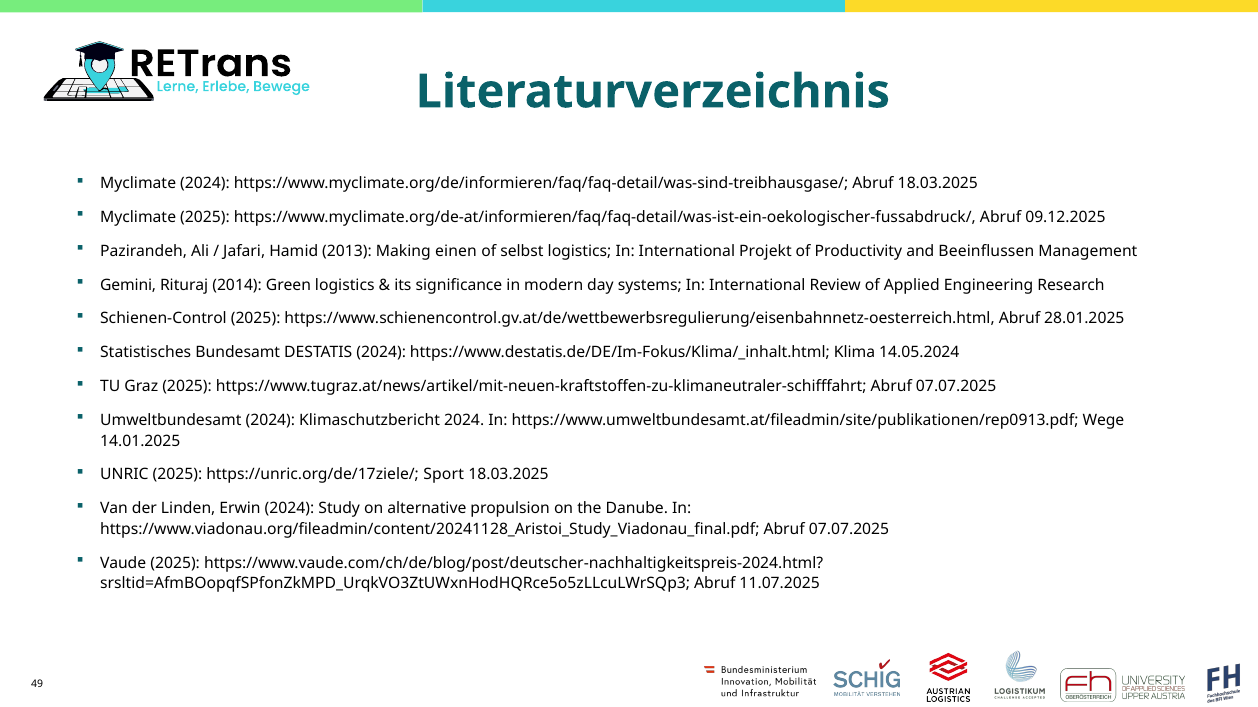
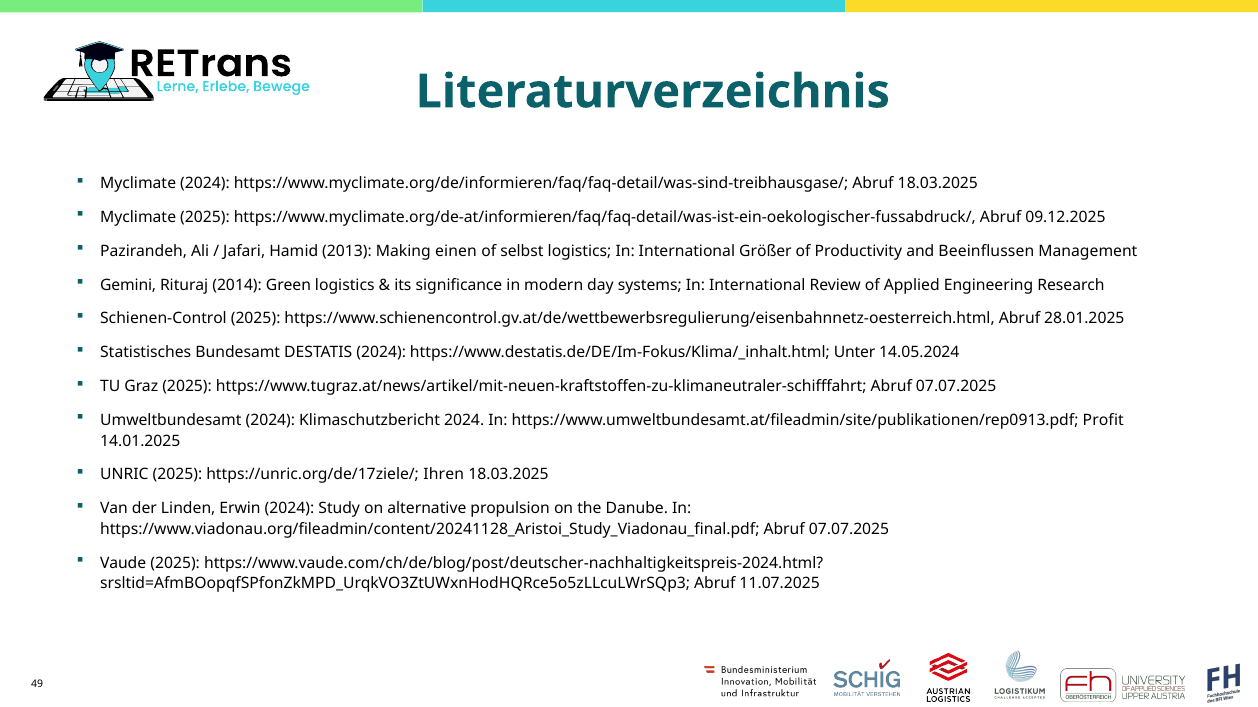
Projekt: Projekt -> Größer
Klima: Klima -> Unter
Wege: Wege -> Profit
Sport: Sport -> Ihren
